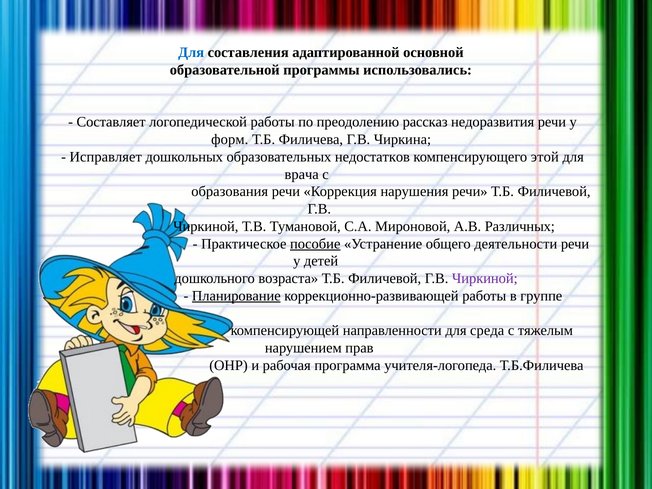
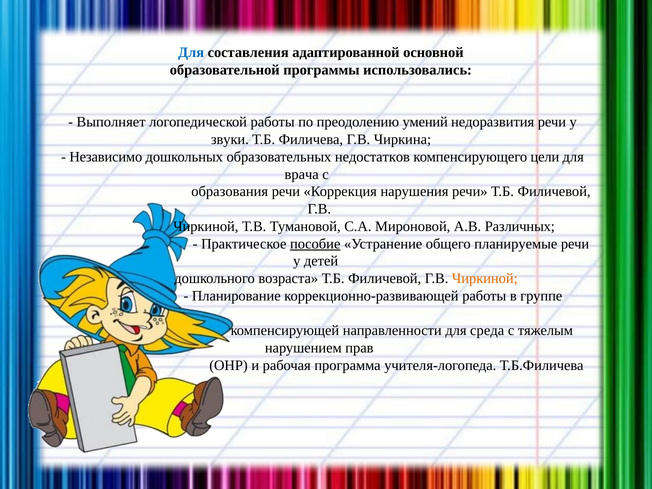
Составляет: Составляет -> Выполняет
рассказ: рассказ -> умений
форм: форм -> звуки
Исправляет: Исправляет -> Независимо
этой: этой -> цели
деятельности: деятельности -> планируемые
Чиркиной at (485, 279) colour: purple -> orange
Планирование underline: present -> none
